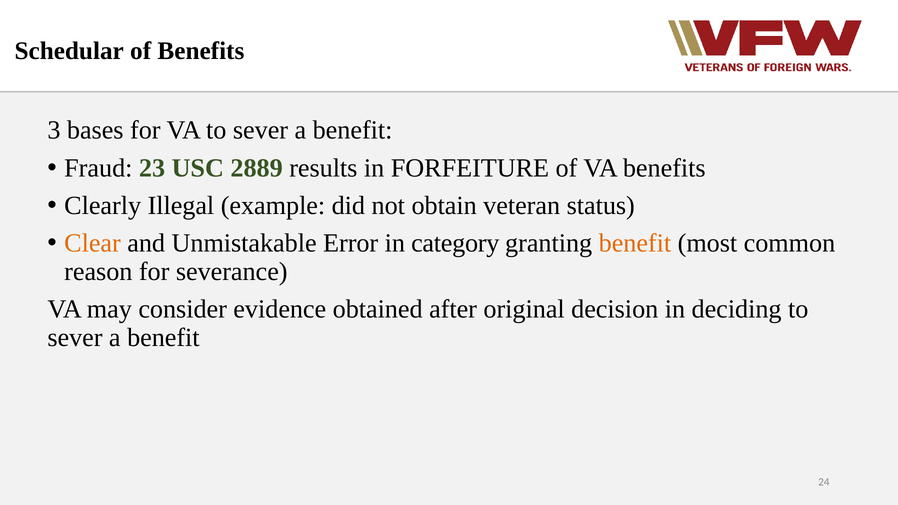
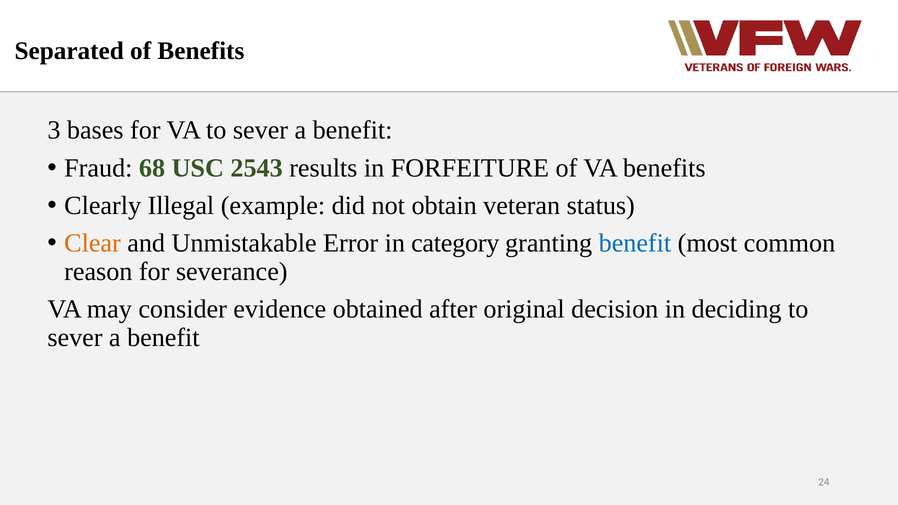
Schedular: Schedular -> Separated
23: 23 -> 68
2889: 2889 -> 2543
benefit at (635, 243) colour: orange -> blue
